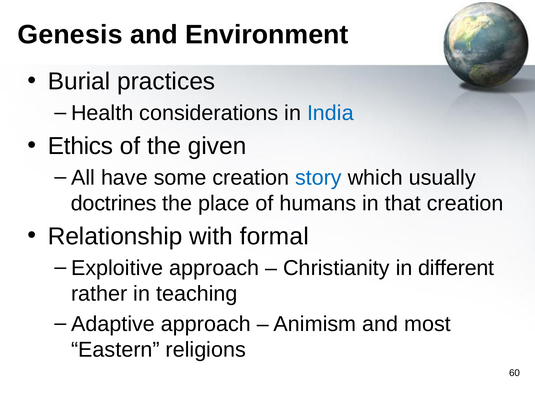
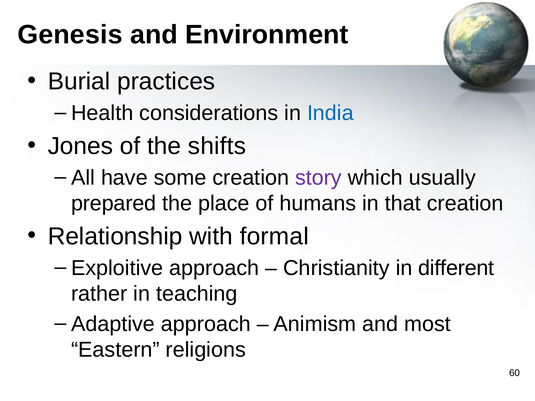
Ethics: Ethics -> Jones
given: given -> shifts
story colour: blue -> purple
doctrines: doctrines -> prepared
